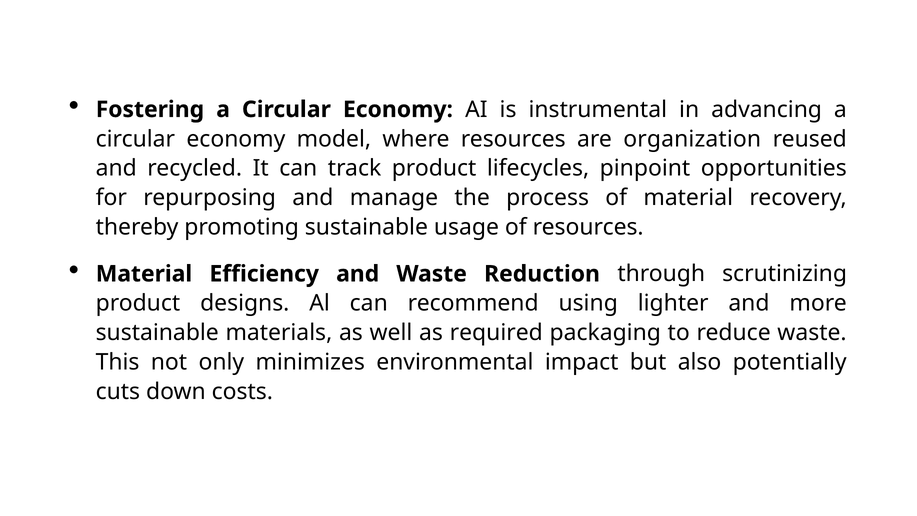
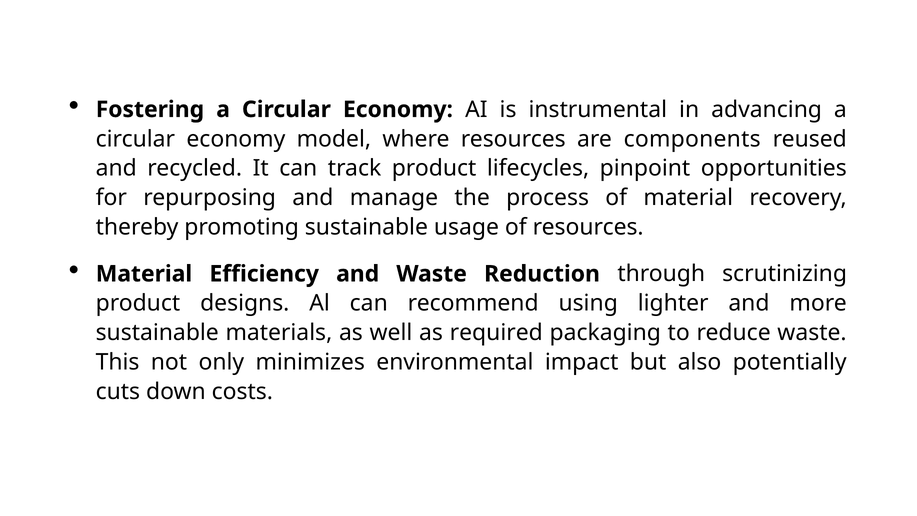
organization: organization -> components
